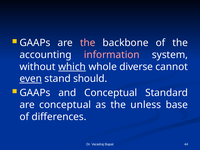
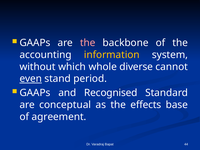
information colour: pink -> yellow
which underline: present -> none
should: should -> period
and Conceptual: Conceptual -> Recognised
unless: unless -> effects
differences: differences -> agreement
